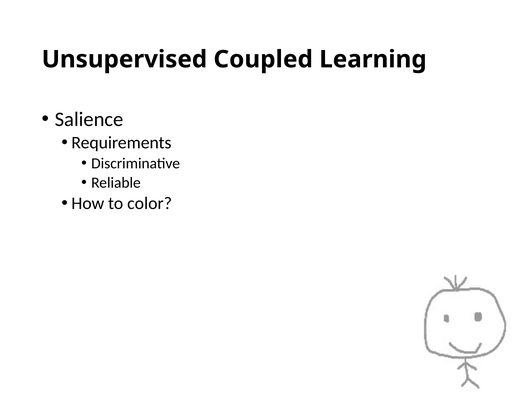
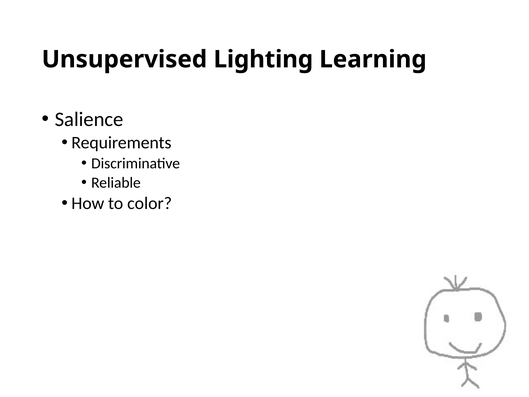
Coupled: Coupled -> Lighting
